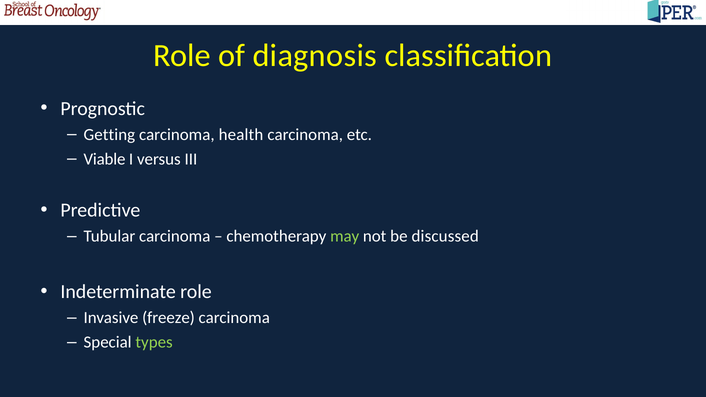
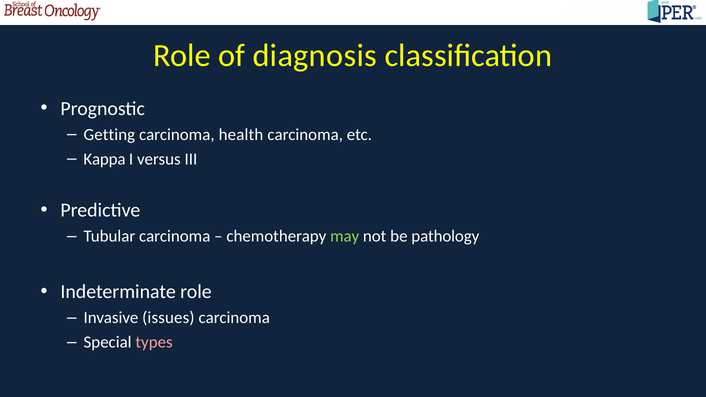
Viable: Viable -> Kappa
discussed: discussed -> pathology
freeze: freeze -> issues
types colour: light green -> pink
